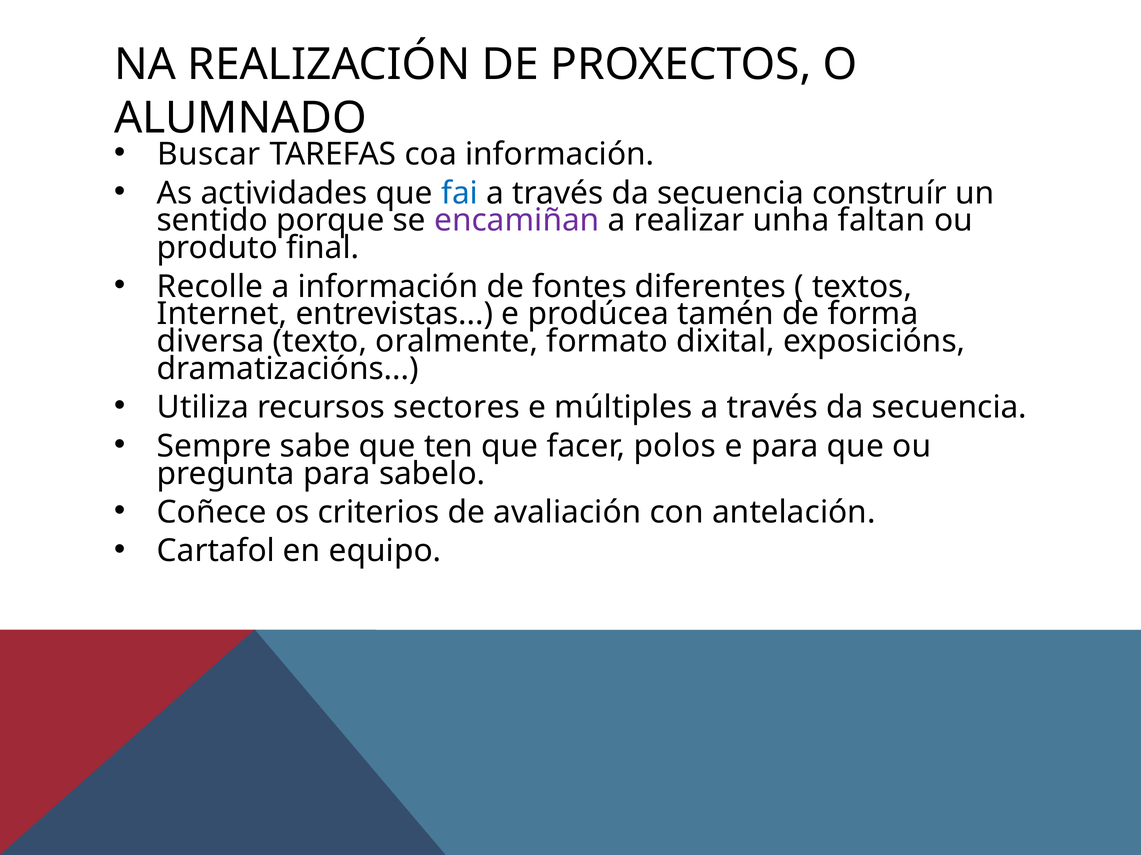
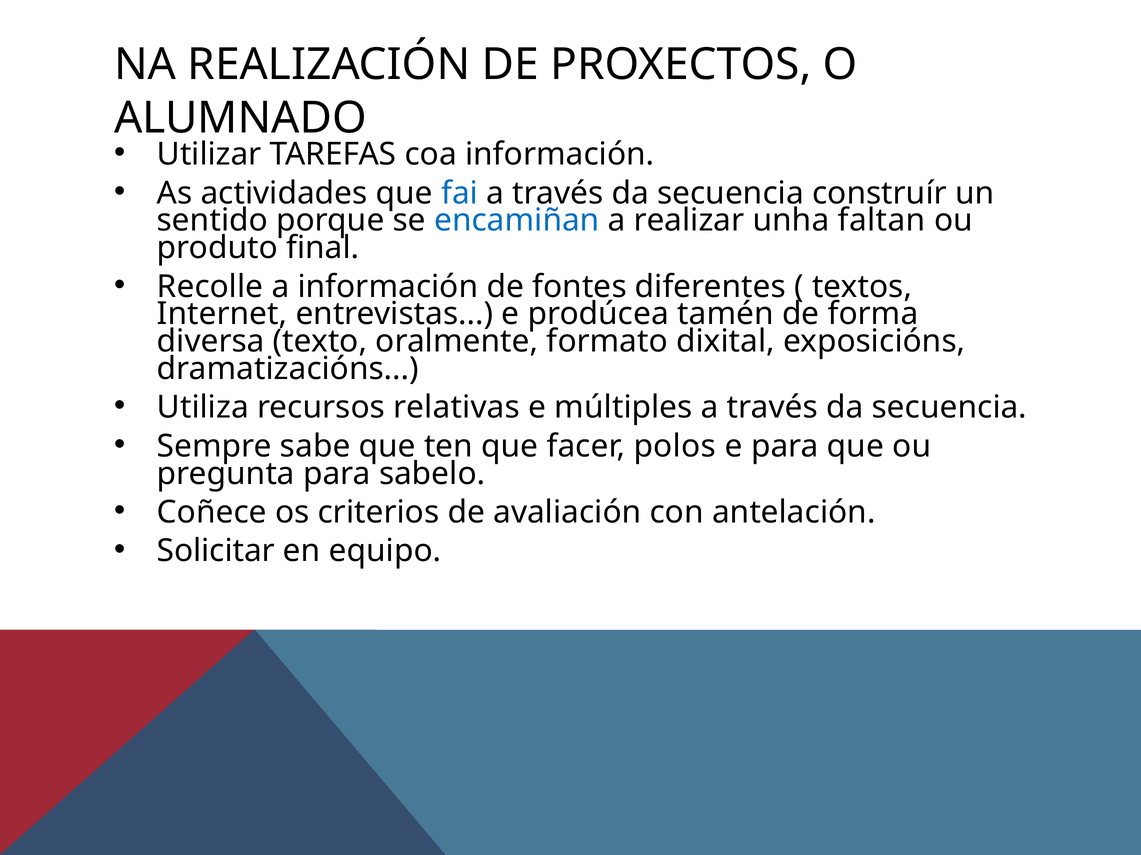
Buscar: Buscar -> Utilizar
encamiñan colour: purple -> blue
sectores: sectores -> relativas
Cartafol: Cartafol -> Solicitar
